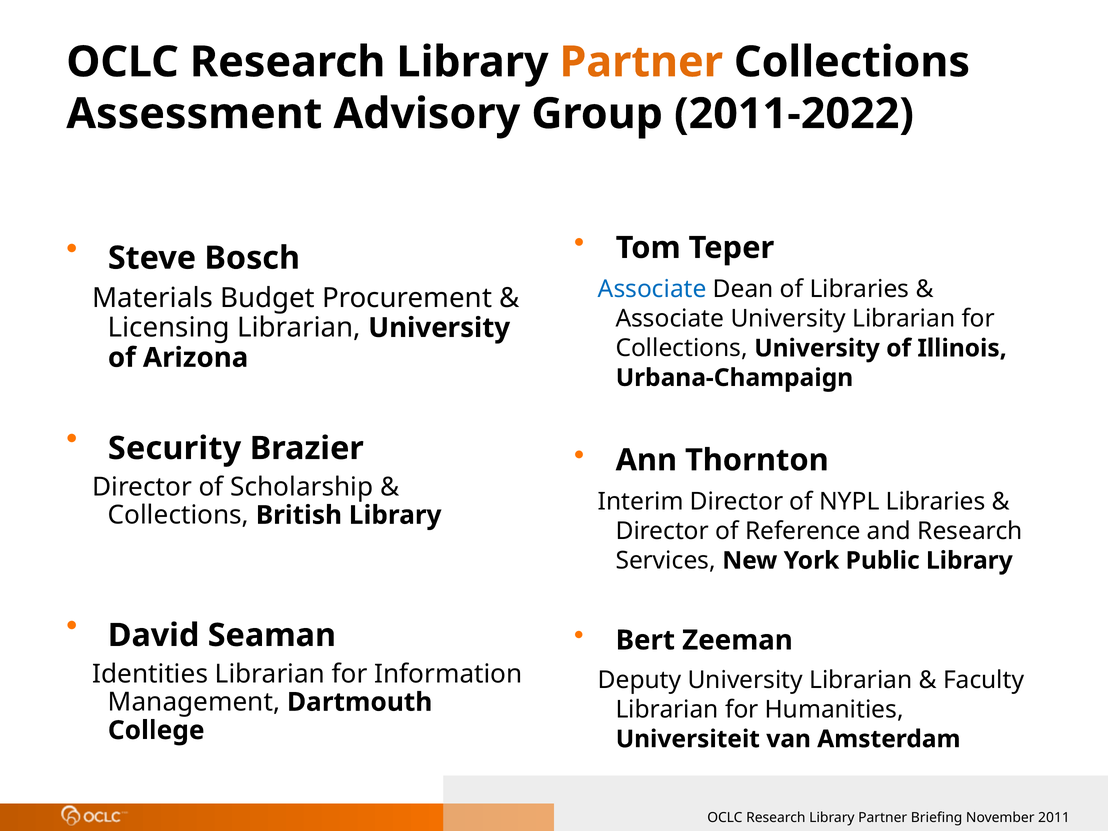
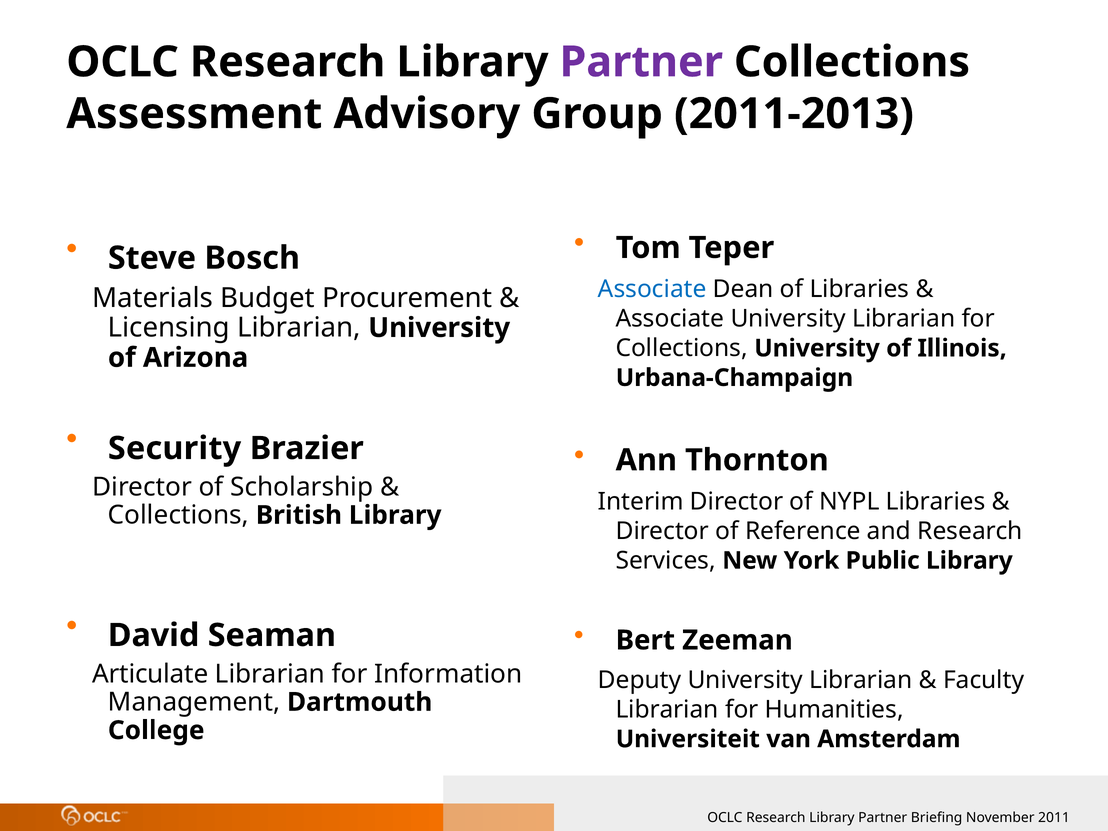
Partner at (641, 62) colour: orange -> purple
2011-2022: 2011-2022 -> 2011-2013
Identities: Identities -> Articulate
